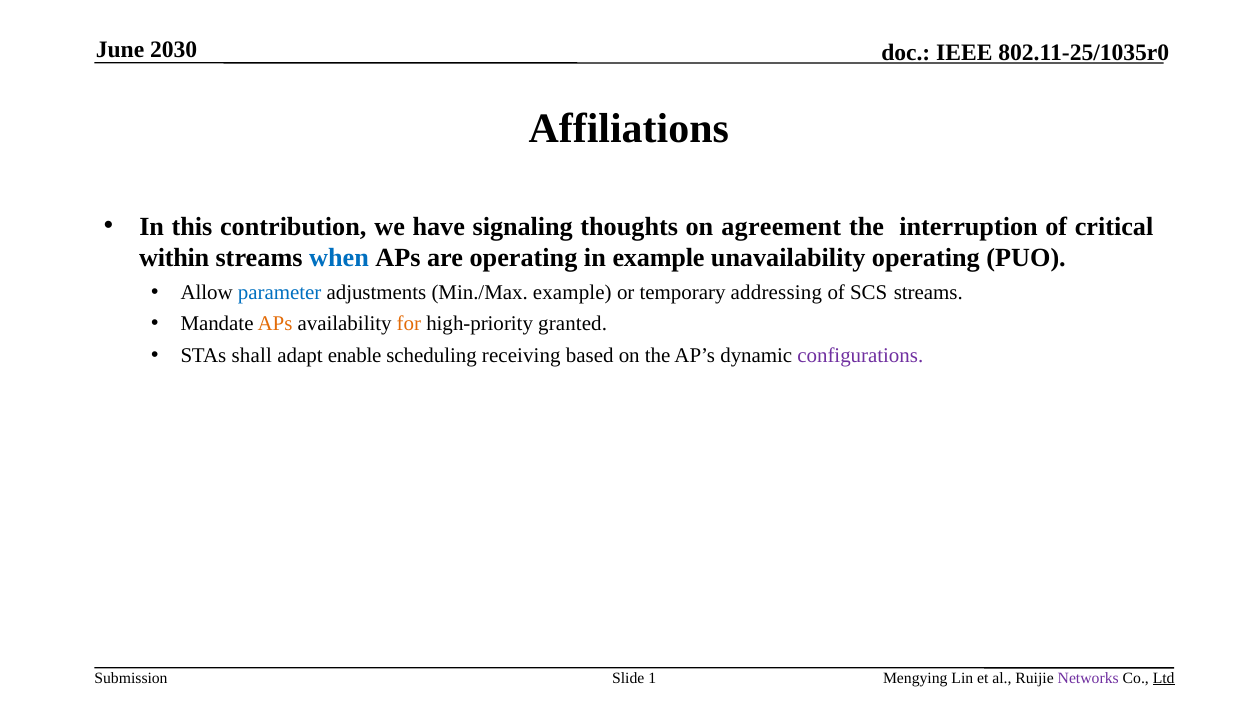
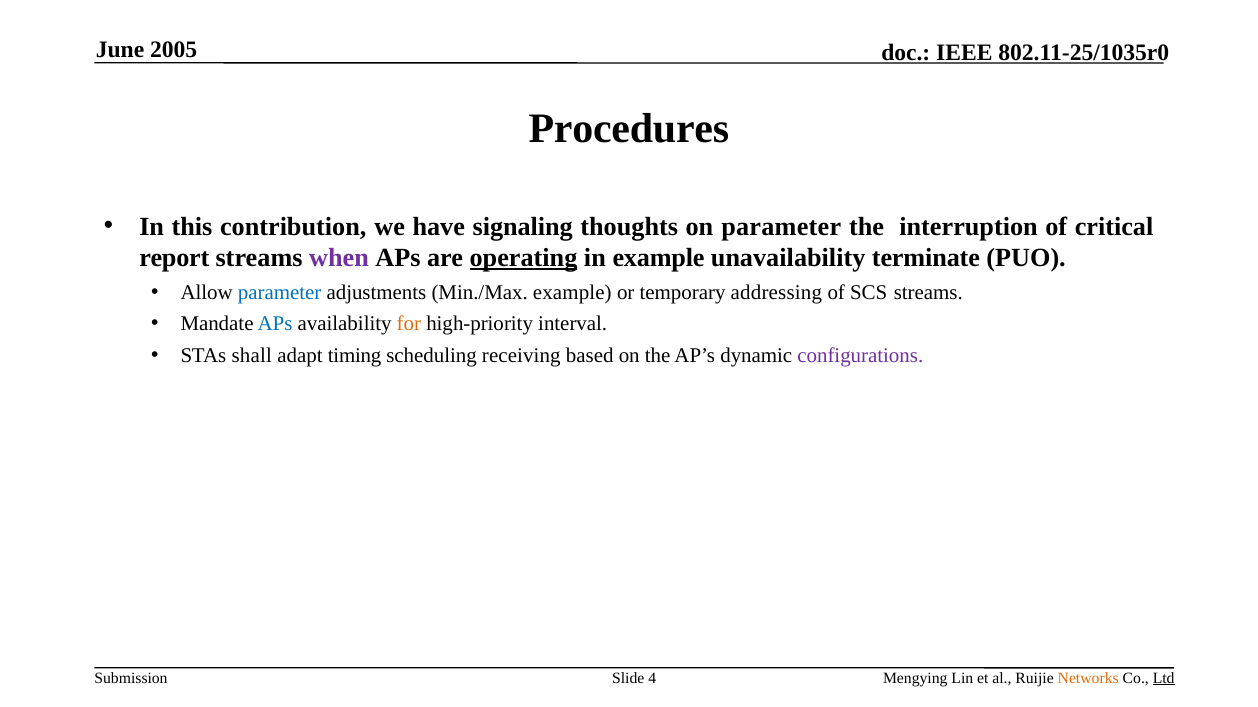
2030: 2030 -> 2005
Affiliations: Affiliations -> Procedures
on agreement: agreement -> parameter
within: within -> report
when colour: blue -> purple
operating at (524, 258) underline: none -> present
unavailability operating: operating -> terminate
APs at (275, 324) colour: orange -> blue
granted: granted -> interval
enable: enable -> timing
1: 1 -> 4
Networks colour: purple -> orange
